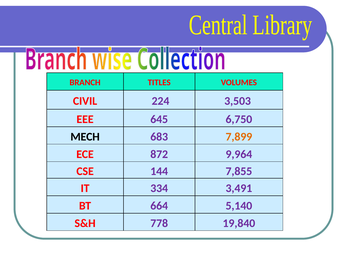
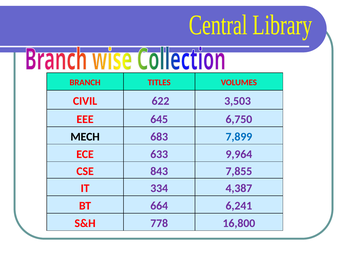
224: 224 -> 622
7,899 colour: orange -> blue
872: 872 -> 633
144: 144 -> 843
3,491: 3,491 -> 4,387
5,140: 5,140 -> 6,241
19,840: 19,840 -> 16,800
